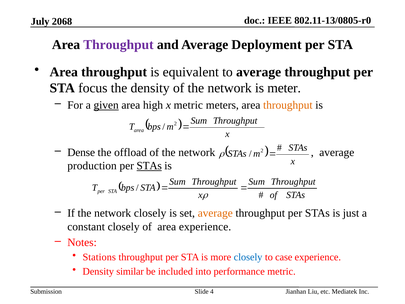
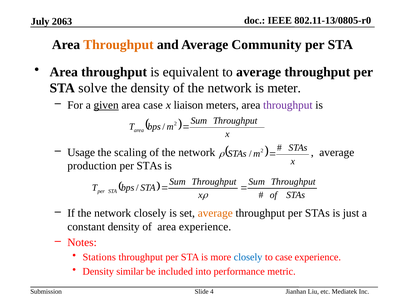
2068: 2068 -> 2063
Throughput at (118, 45) colour: purple -> orange
Deployment: Deployment -> Community
focus: focus -> solve
area high: high -> case
x metric: metric -> liaison
throughput at (288, 105) colour: orange -> purple
Dense: Dense -> Usage
offload: offload -> scaling
STAs at (149, 166) underline: present -> none
constant closely: closely -> density
